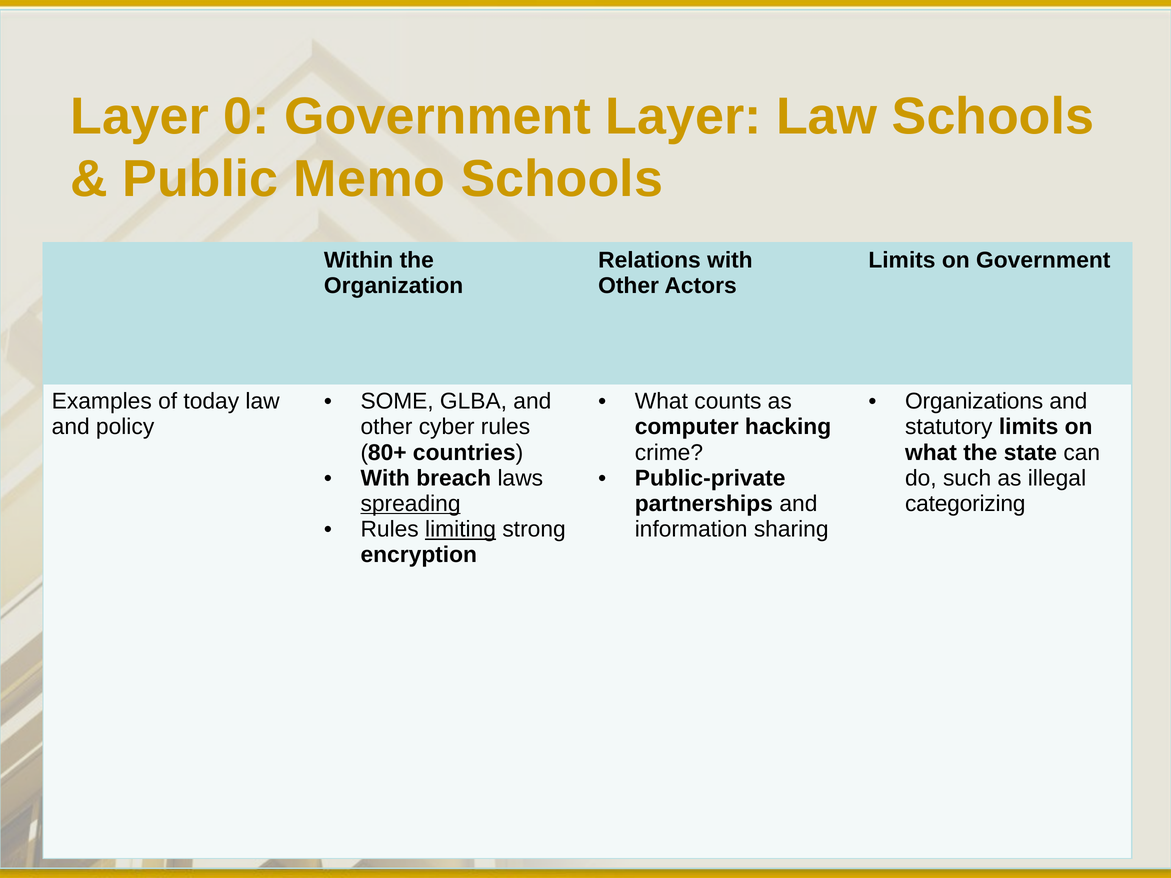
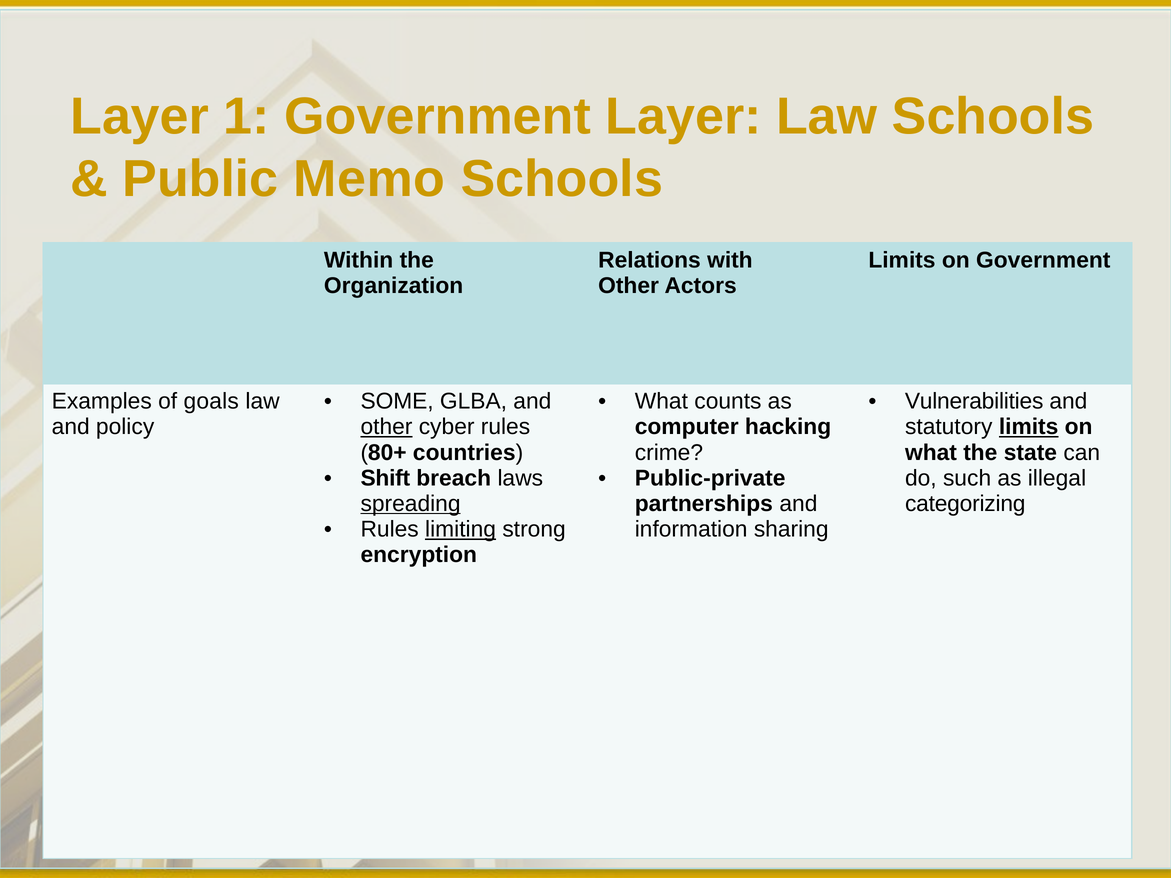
0: 0 -> 1
today: today -> goals
Organizations: Organizations -> Vulnerabilities
other at (386, 427) underline: none -> present
limits at (1029, 427) underline: none -> present
With at (385, 478): With -> Shift
